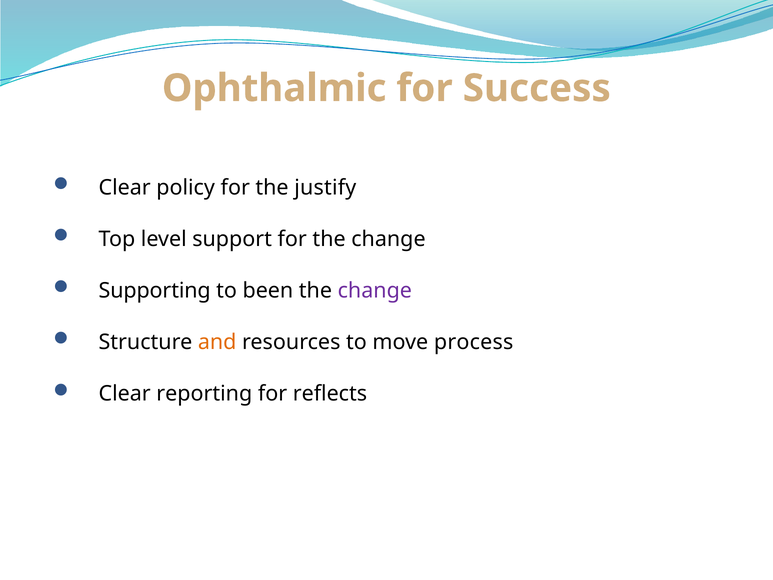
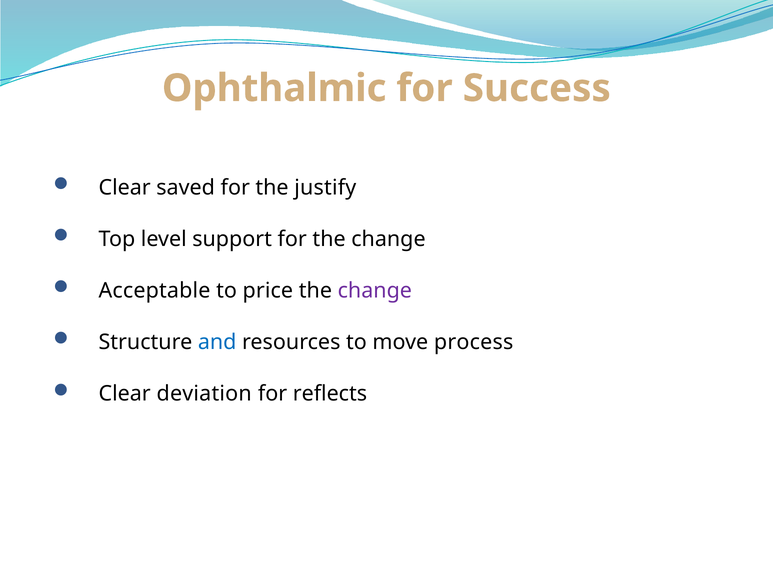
policy: policy -> saved
Supporting: Supporting -> Acceptable
been: been -> price
and colour: orange -> blue
reporting: reporting -> deviation
